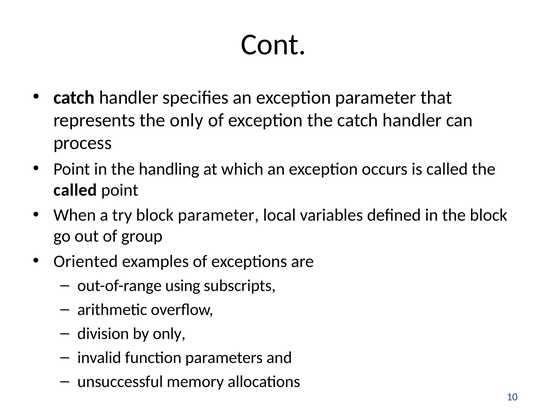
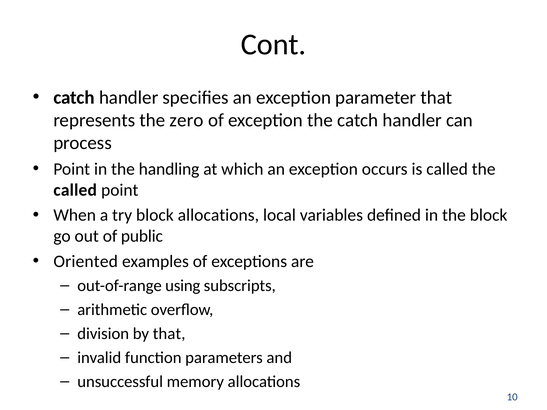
the only: only -> zero
block parameter: parameter -> allocations
group: group -> public
by only: only -> that
